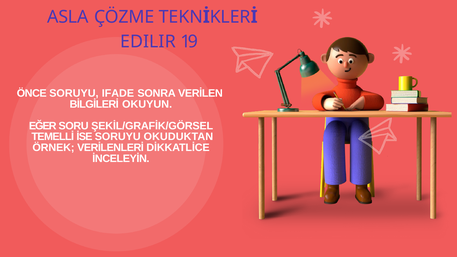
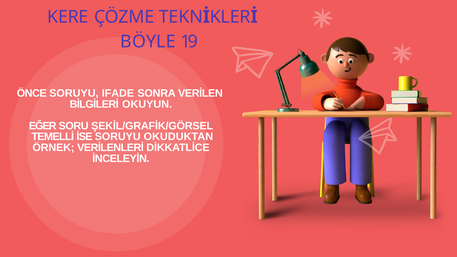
ASLA: ASLA -> KERE
EDILIR: EDILIR -> BÖYLE
